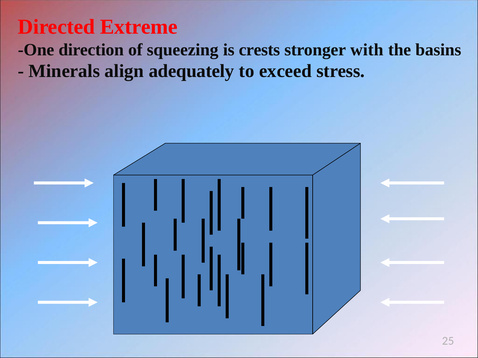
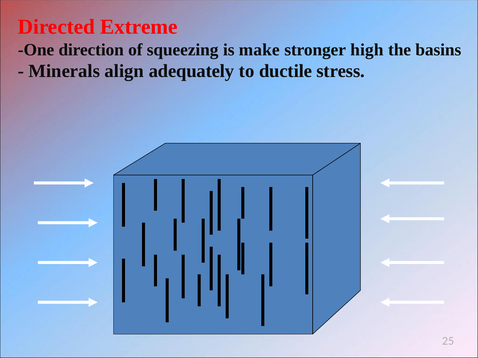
crests: crests -> make
with: with -> high
exceed: exceed -> ductile
